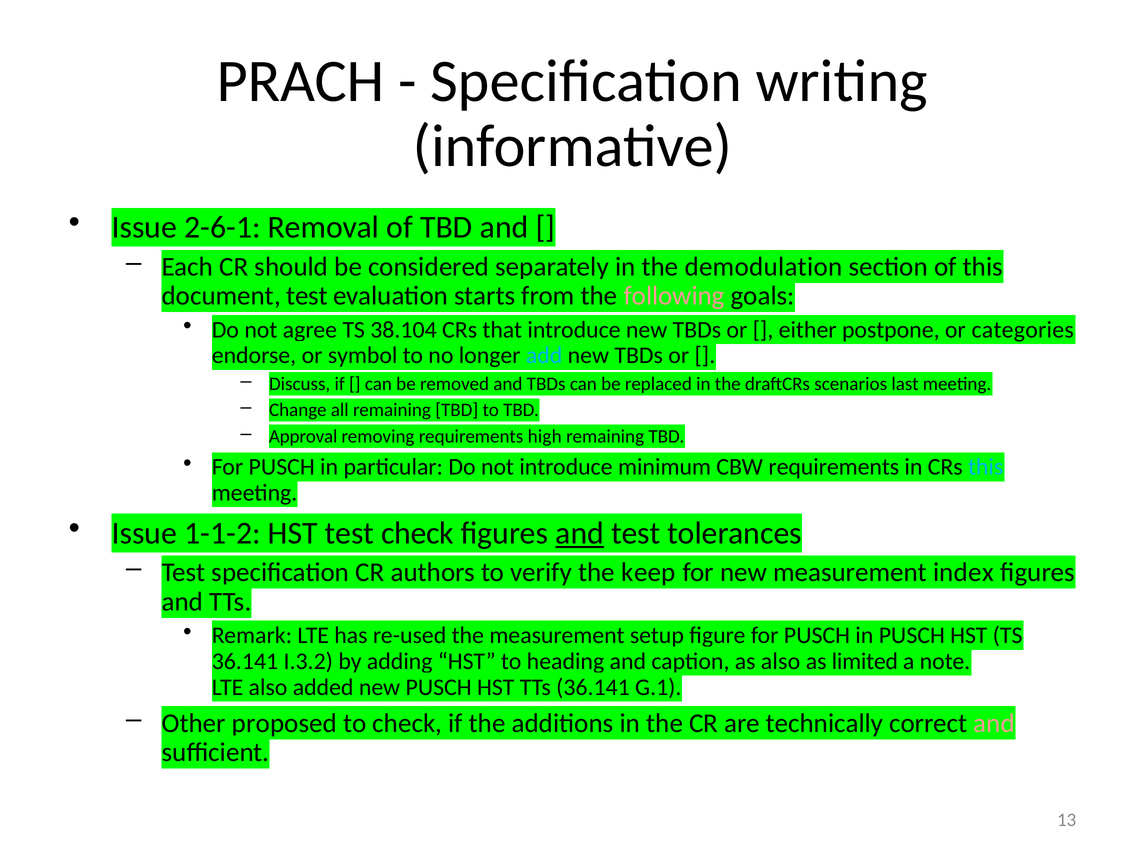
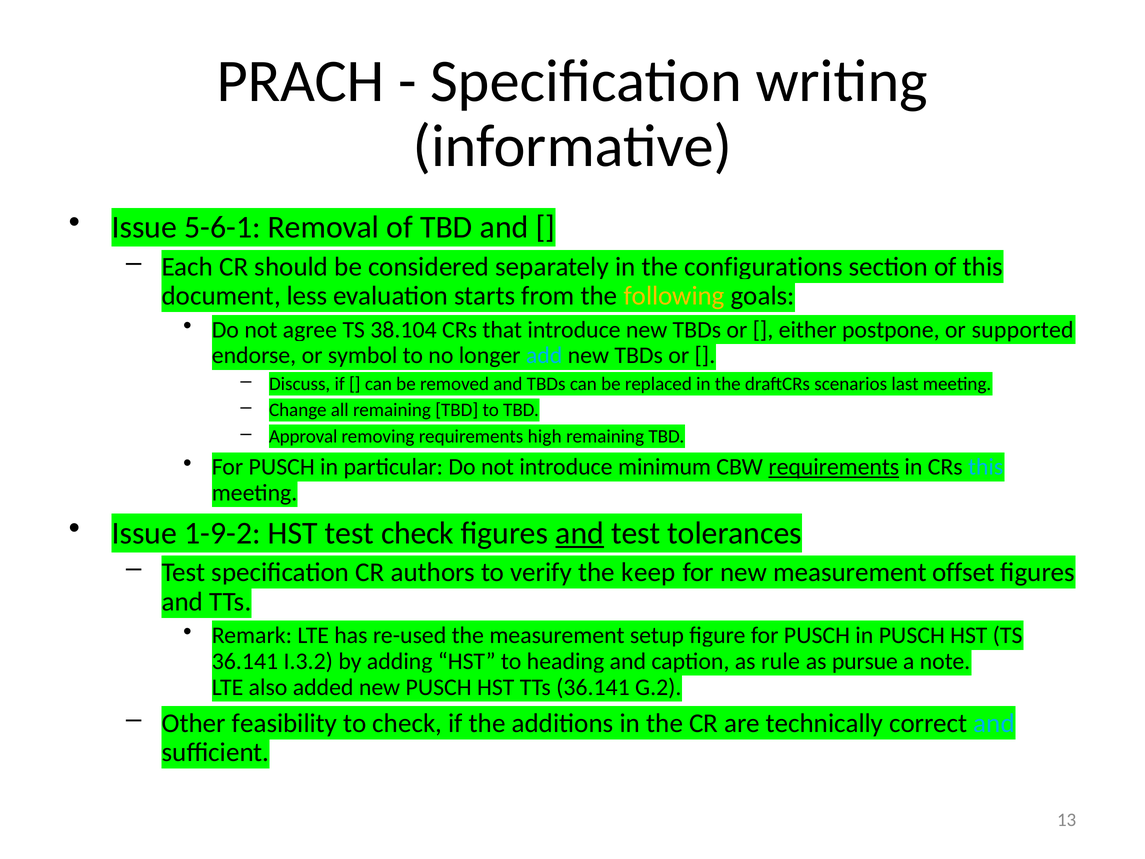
2-6-1: 2-6-1 -> 5-6-1
demodulation: demodulation -> configurations
document test: test -> less
following colour: pink -> yellow
categories: categories -> supported
requirements at (834, 467) underline: none -> present
1-1-2: 1-1-2 -> 1-9-2
index: index -> offset
as also: also -> rule
limited: limited -> pursue
G.1: G.1 -> G.2
proposed: proposed -> feasibility
and at (994, 723) colour: pink -> light blue
